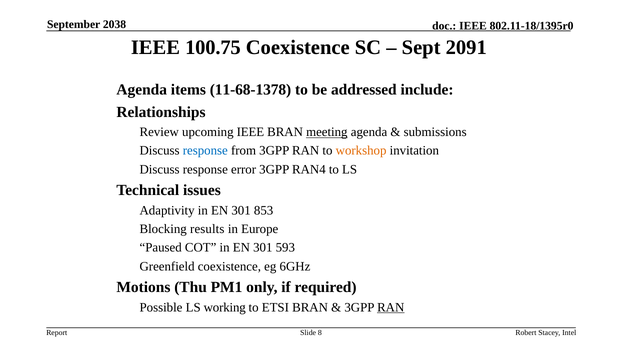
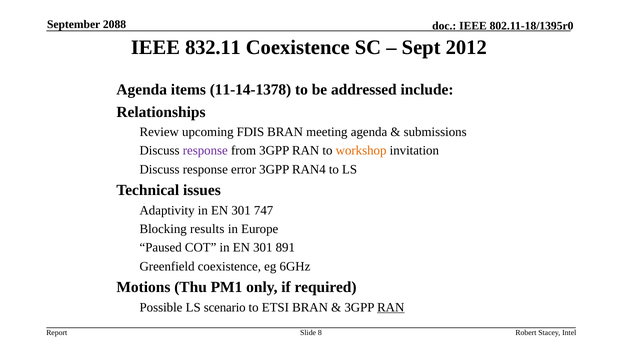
2038: 2038 -> 2088
100.75: 100.75 -> 832.11
2091: 2091 -> 2012
11-68-1378: 11-68-1378 -> 11-14-1378
upcoming IEEE: IEEE -> FDIS
meeting underline: present -> none
response at (205, 151) colour: blue -> purple
853: 853 -> 747
593: 593 -> 891
working: working -> scenario
